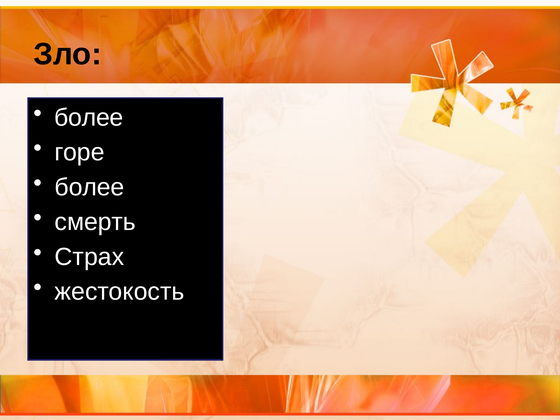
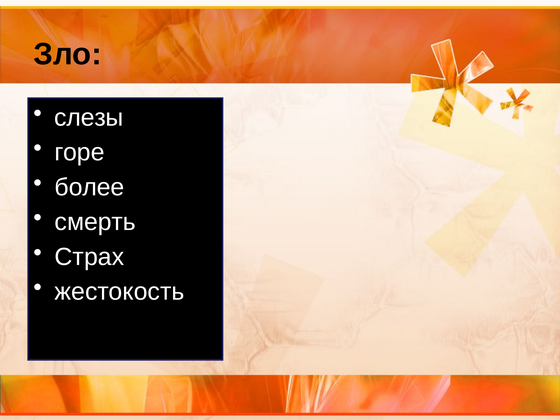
более at (89, 117): более -> слезы
